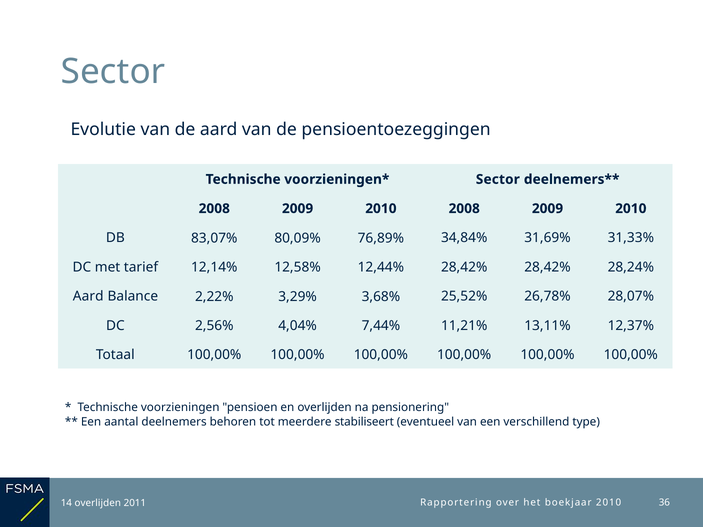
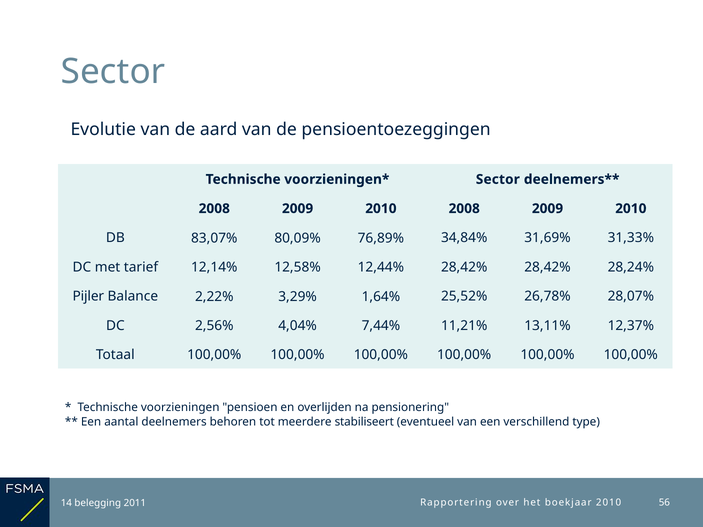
Aard at (88, 296): Aard -> Pijler
3,68%: 3,68% -> 1,64%
36: 36 -> 56
14 overlijden: overlijden -> belegging
